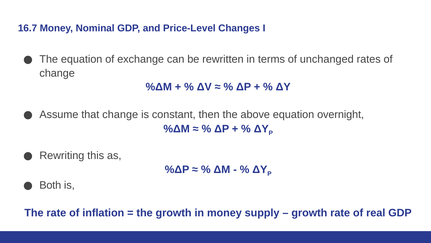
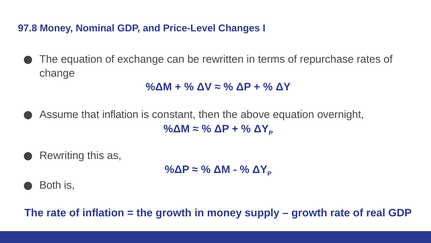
16.7: 16.7 -> 97.8
unchanged: unchanged -> repurchase
that change: change -> inflation
